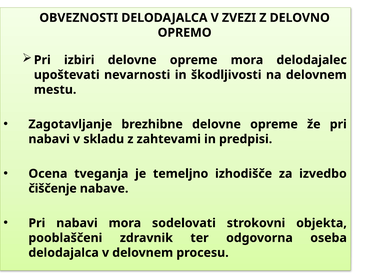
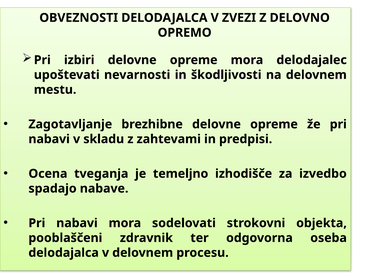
čiščenje: čiščenje -> spadajo
